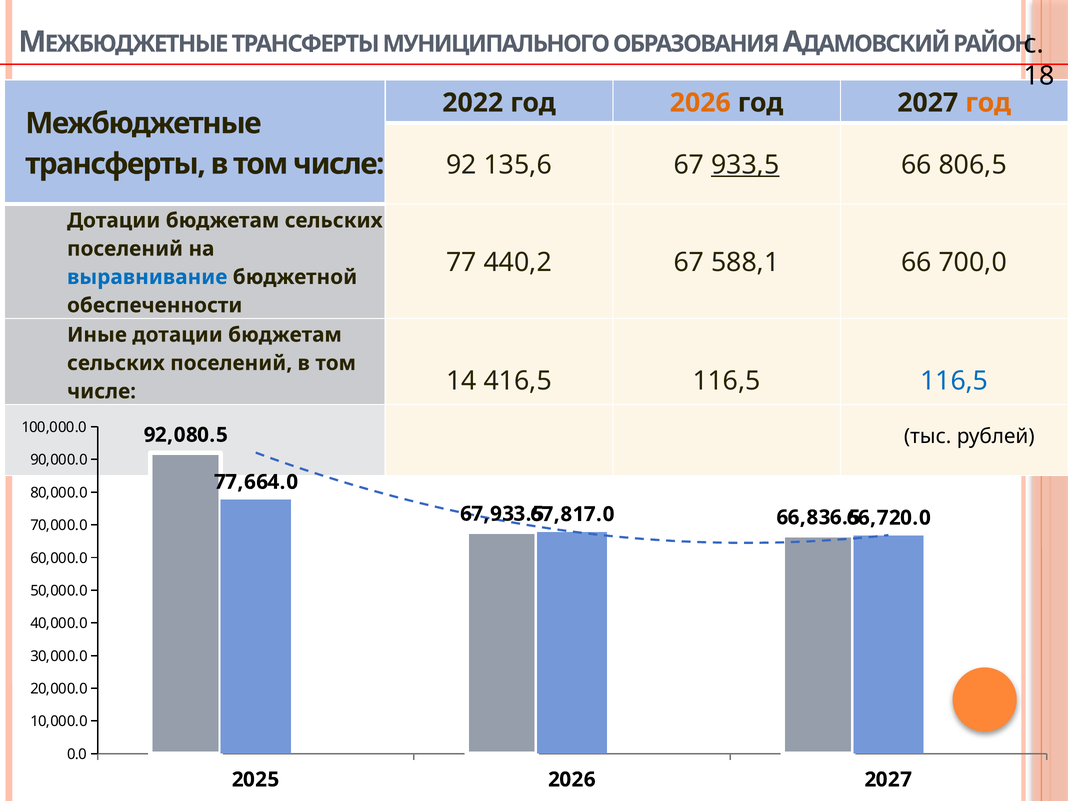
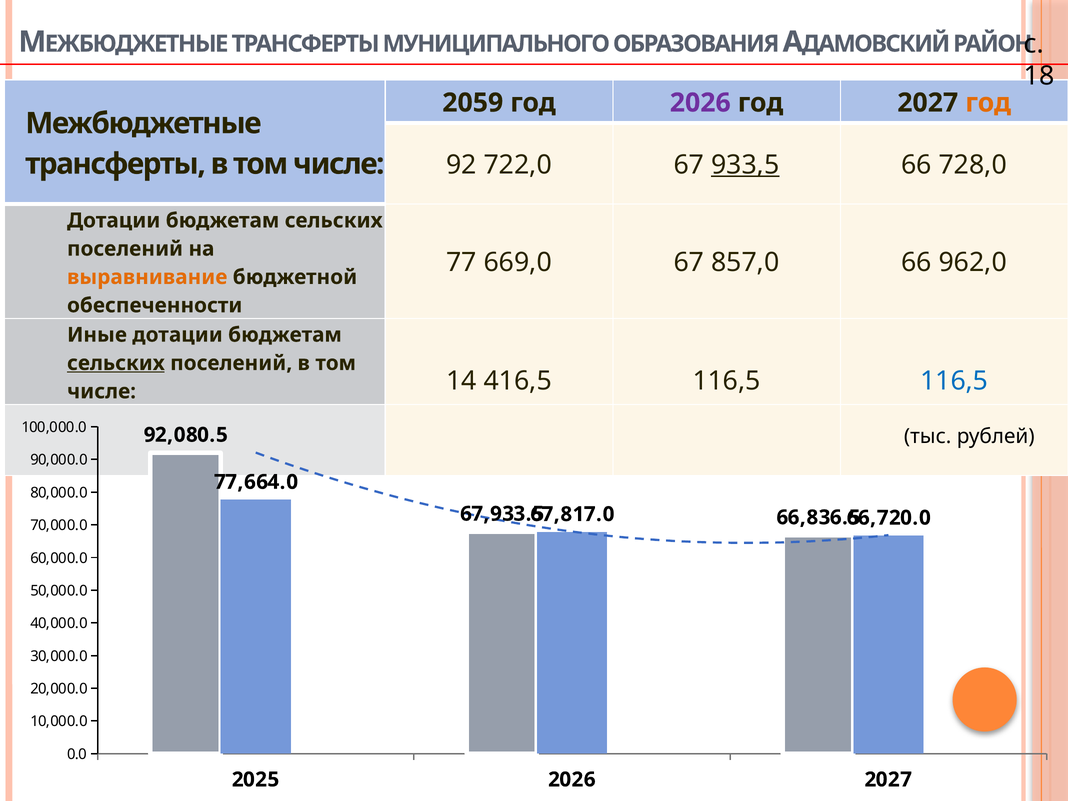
2022: 2022 -> 2059
2026 at (700, 103) colour: orange -> purple
135,6: 135,6 -> 722,0
806,5: 806,5 -> 728,0
440,2: 440,2 -> 669,0
588,1: 588,1 -> 857,0
700,0: 700,0 -> 962,0
выравнивание colour: blue -> orange
сельских at (116, 363) underline: none -> present
